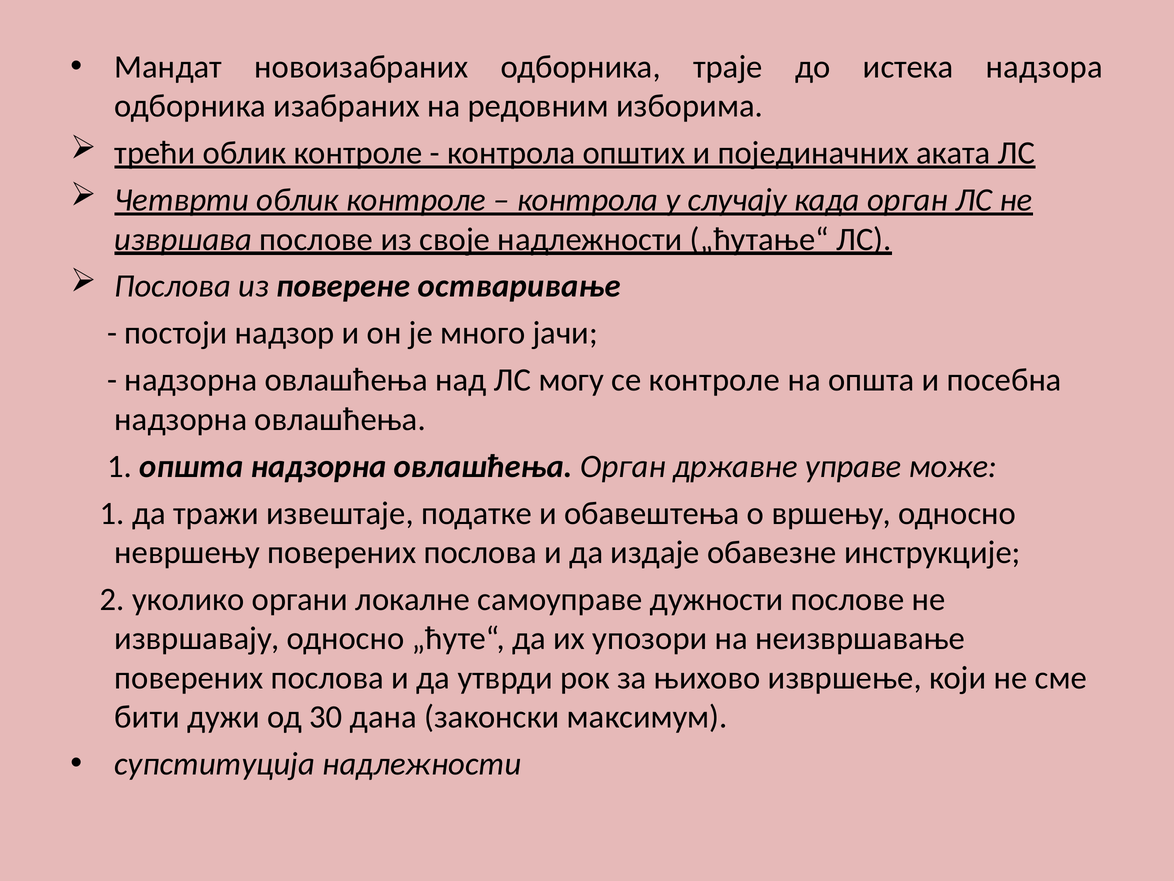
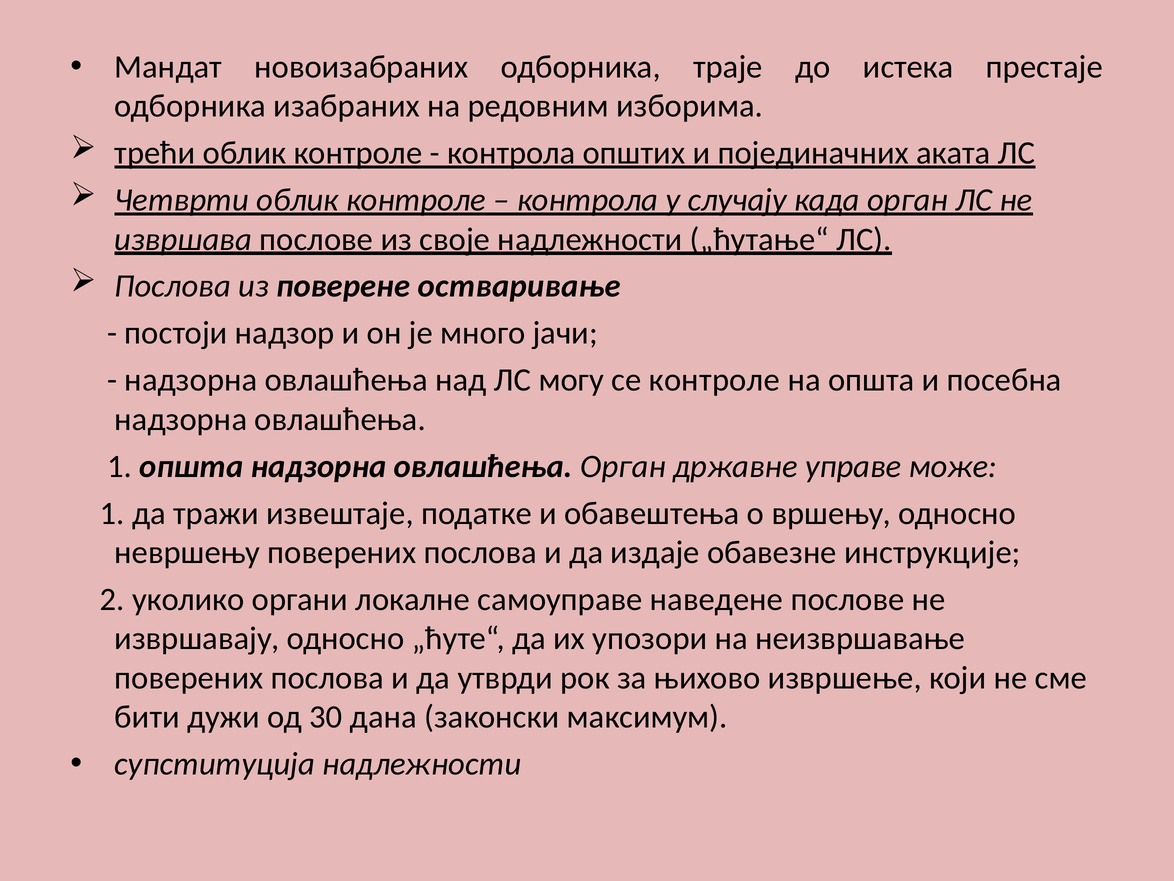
надзора: надзора -> престаје
дужности: дужности -> наведене
